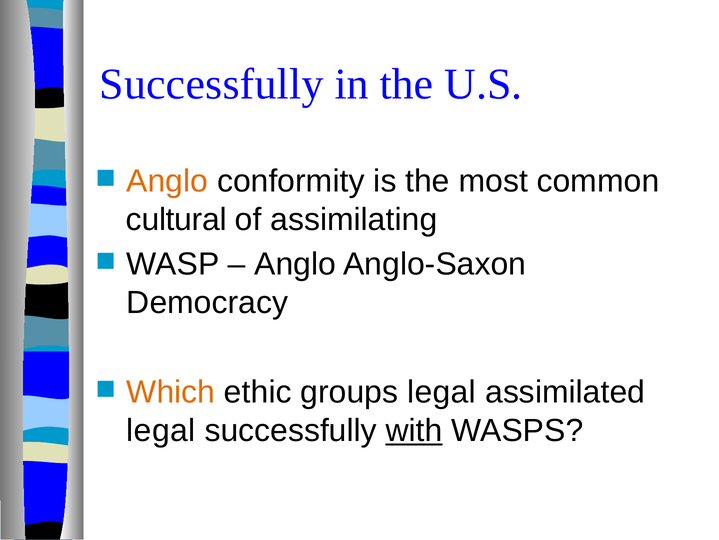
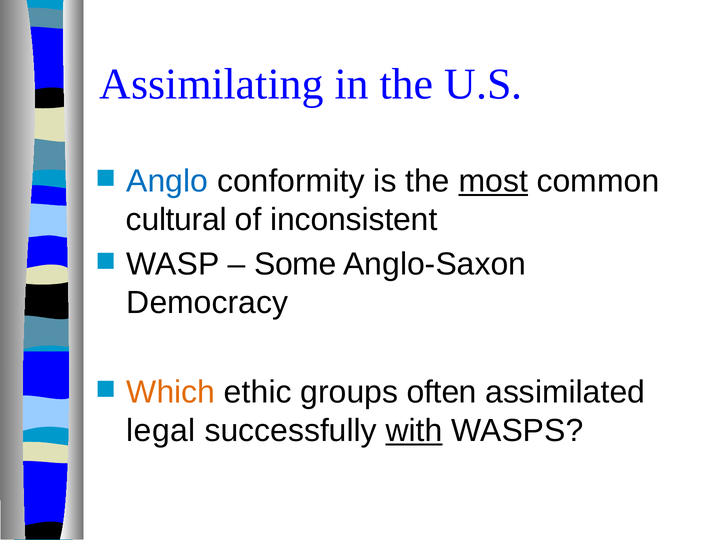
Successfully at (211, 84): Successfully -> Assimilating
Anglo at (167, 181) colour: orange -> blue
most underline: none -> present
assimilating: assimilating -> inconsistent
Anglo at (295, 264): Anglo -> Some
groups legal: legal -> often
